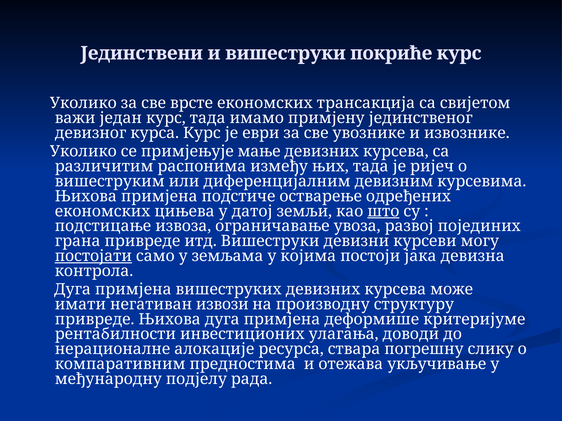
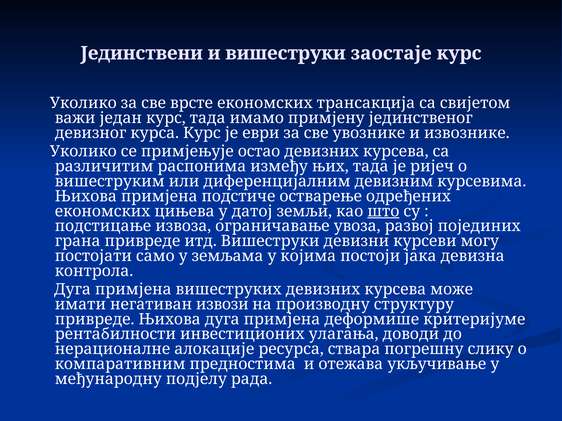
покриће: покриће -> заостаје
мање: мање -> остао
постојати underline: present -> none
